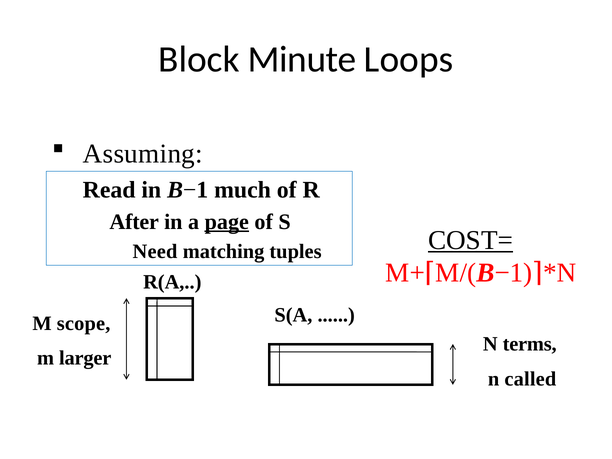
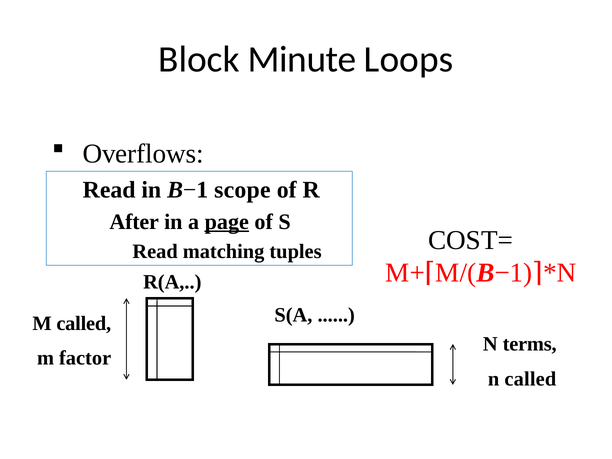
Assuming: Assuming -> Overflows
much: much -> scope
Need at (155, 251): Need -> Read
COST= underline: present -> none
M scope: scope -> called
larger: larger -> factor
